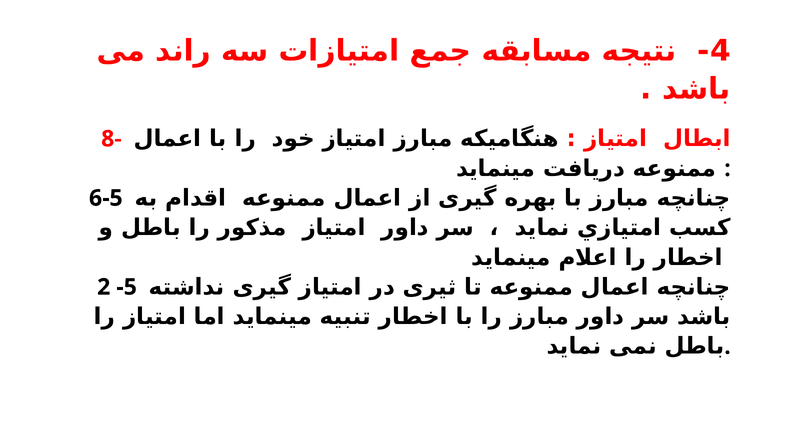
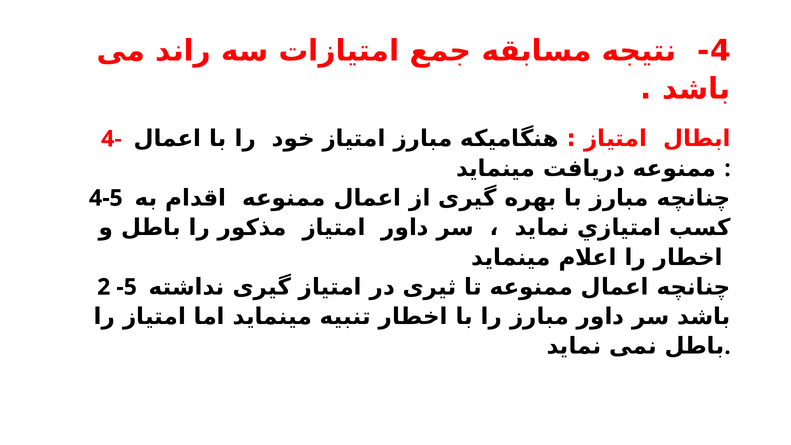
8-: 8- -> 4-
6-5: 6-5 -> 4-5
